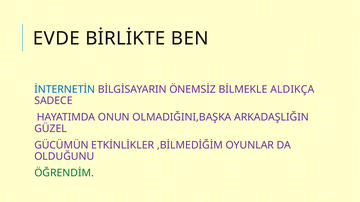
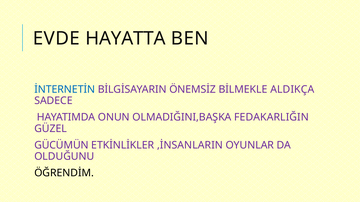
BİRLİKTE: BİRLİKTE -> HAYATTA
ARKADAŞLIĞIN: ARKADAŞLIĞIN -> FEDAKARLIĞIN
,BİLMEDİĞİM: ,BİLMEDİĞİM -> ,İNSANLARIN
ÖĞRENDİM colour: green -> black
